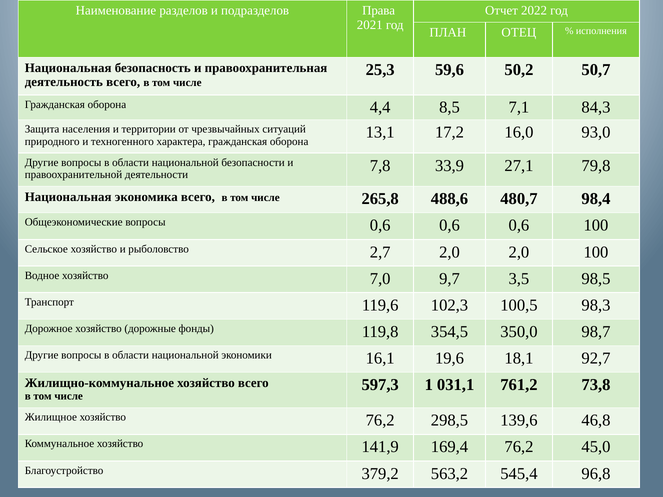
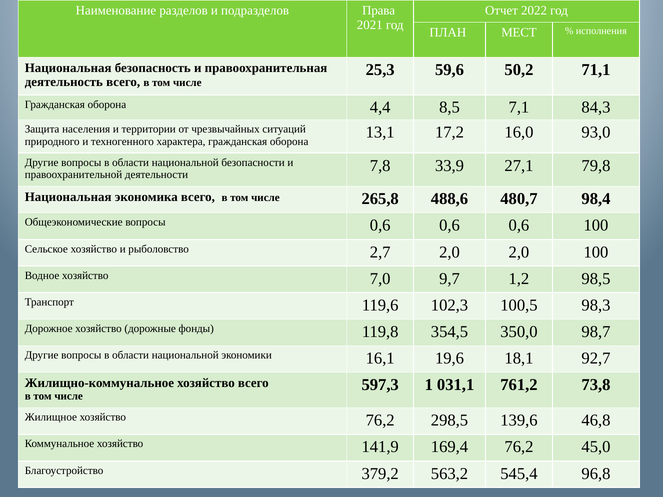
ОТЕЦ: ОТЕЦ -> МЕСТ
50,7: 50,7 -> 71,1
3,5: 3,5 -> 1,2
